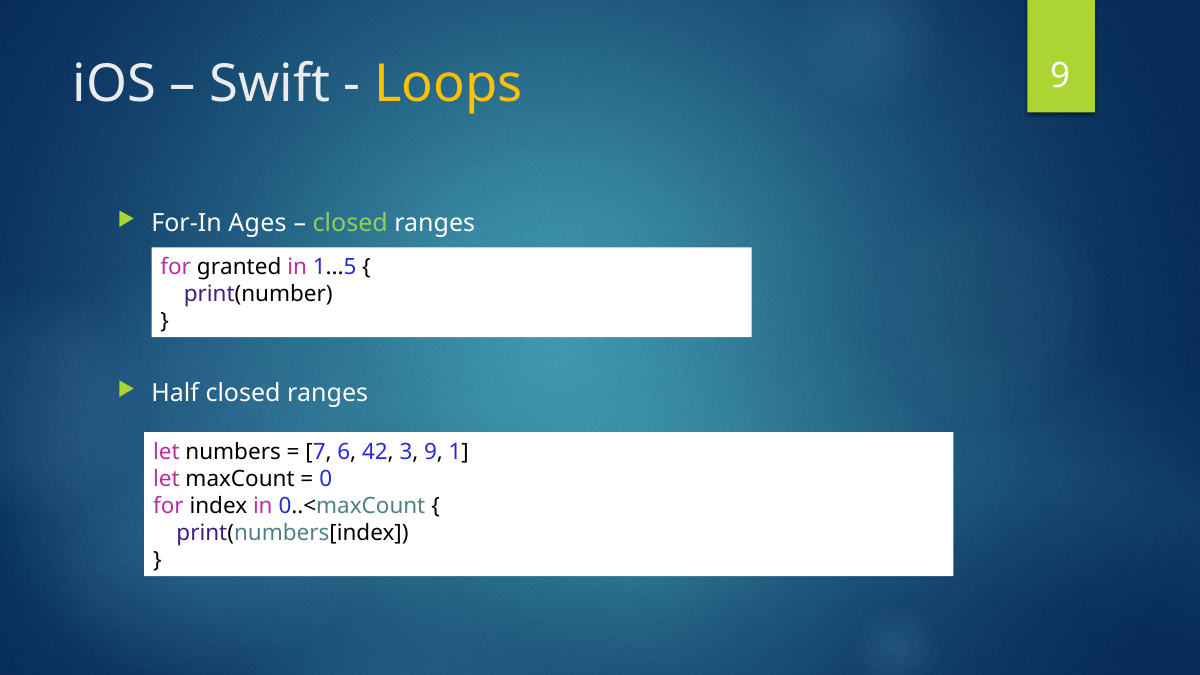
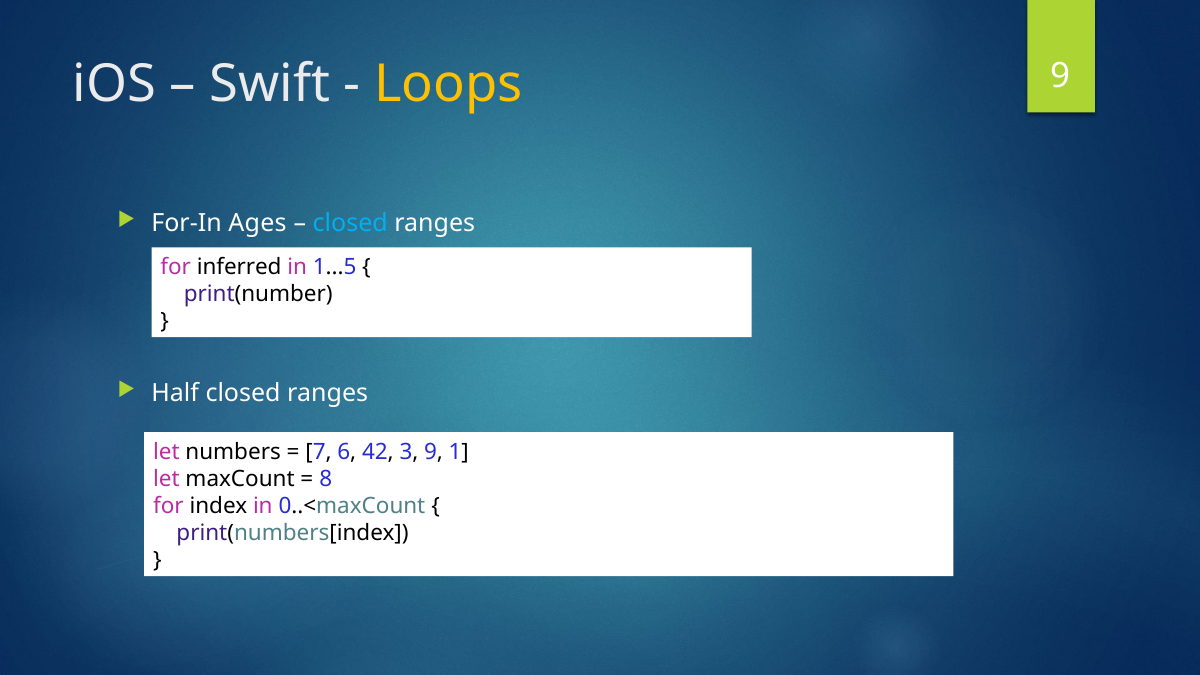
closed at (350, 223) colour: light green -> light blue
granted: granted -> inferred
0: 0 -> 8
